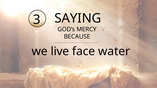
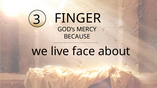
SAYING: SAYING -> FINGER
water: water -> about
